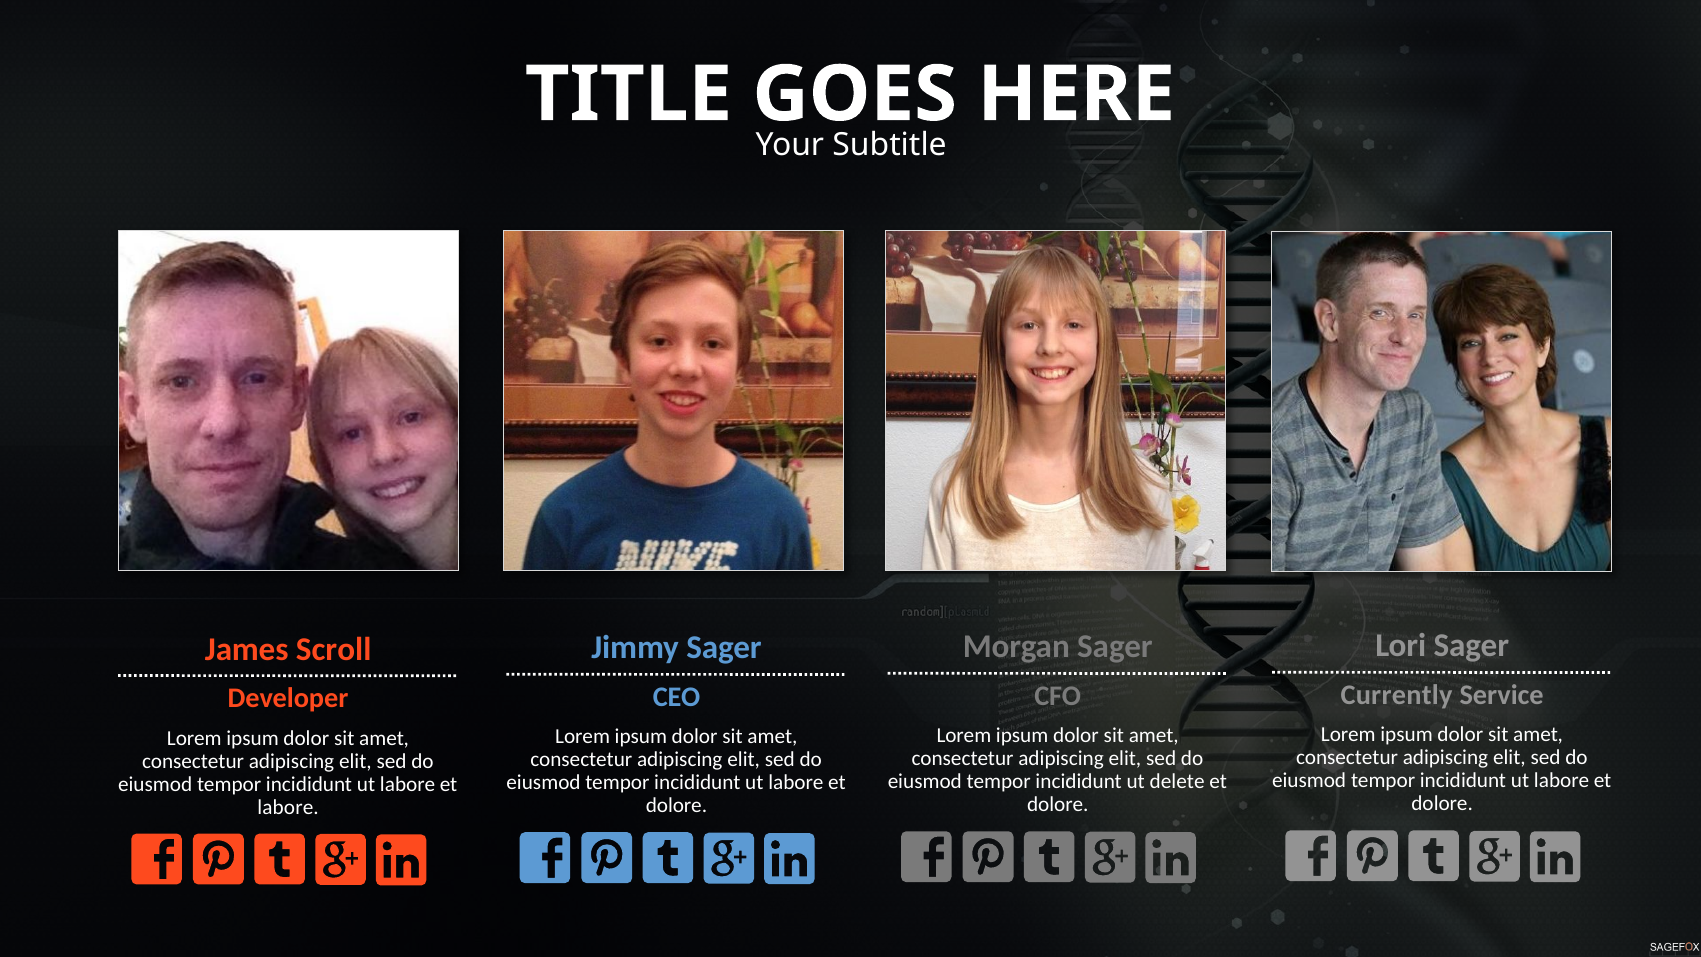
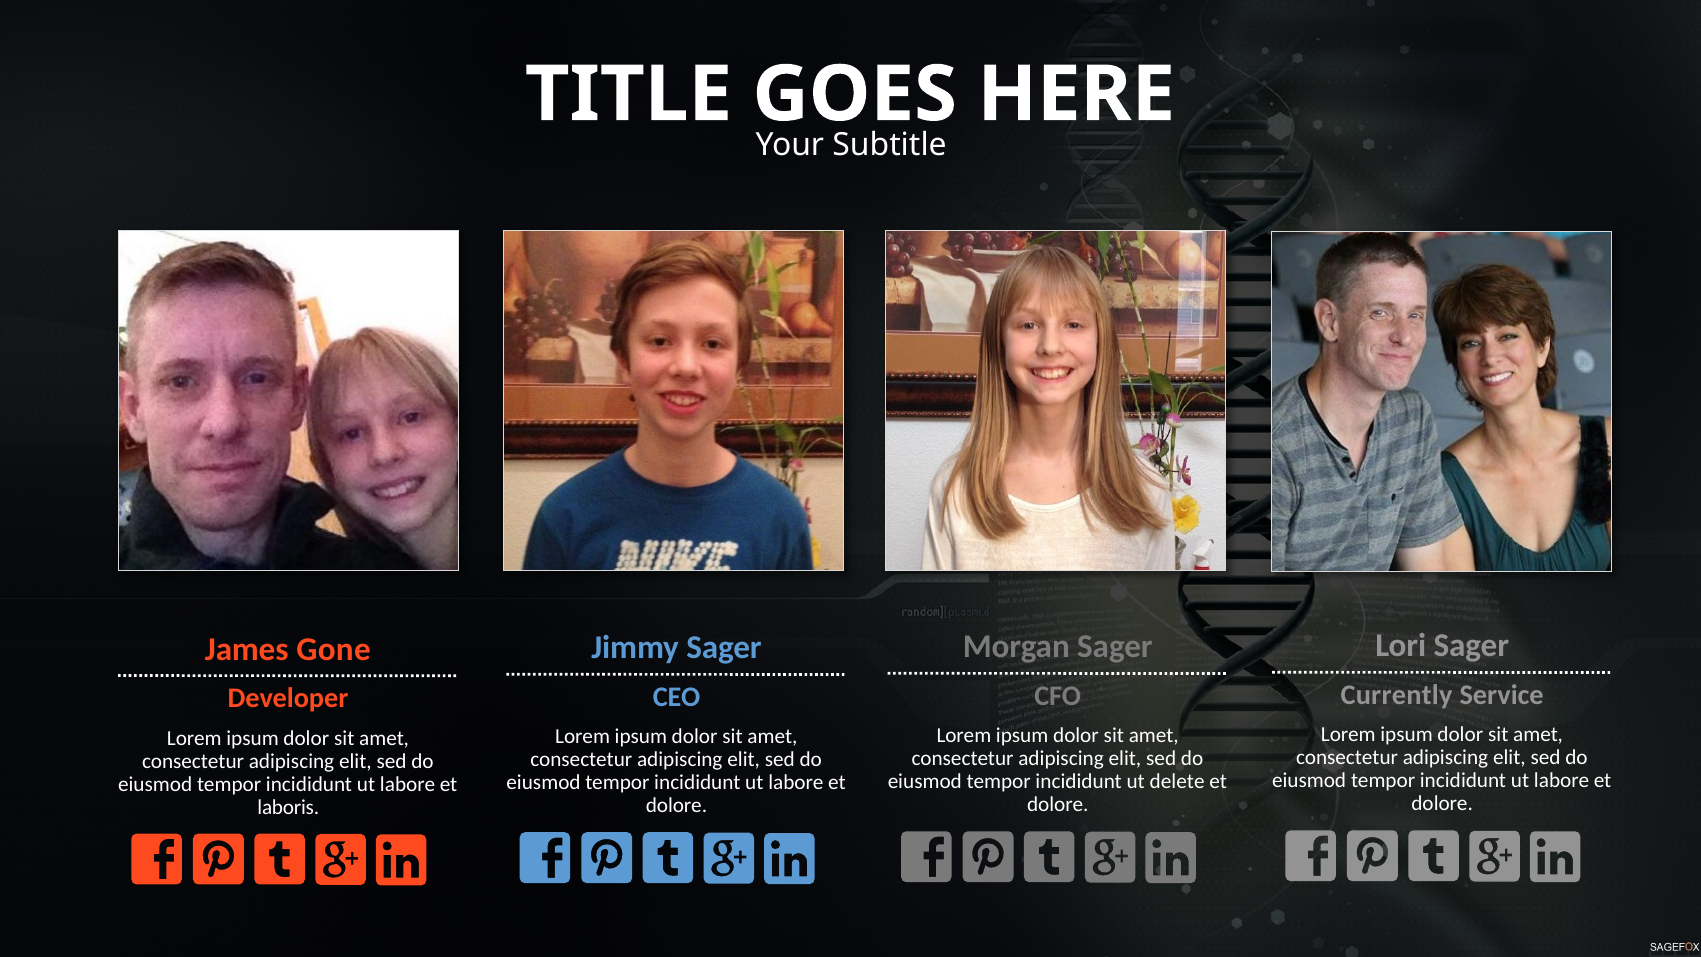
Scroll: Scroll -> Gone
labore at (288, 807): labore -> laboris
